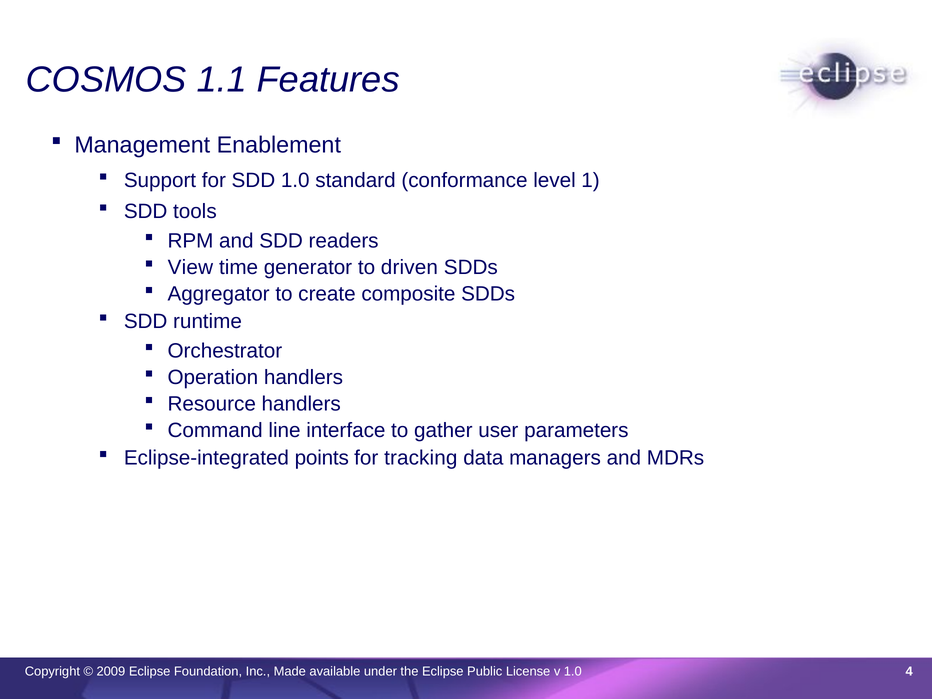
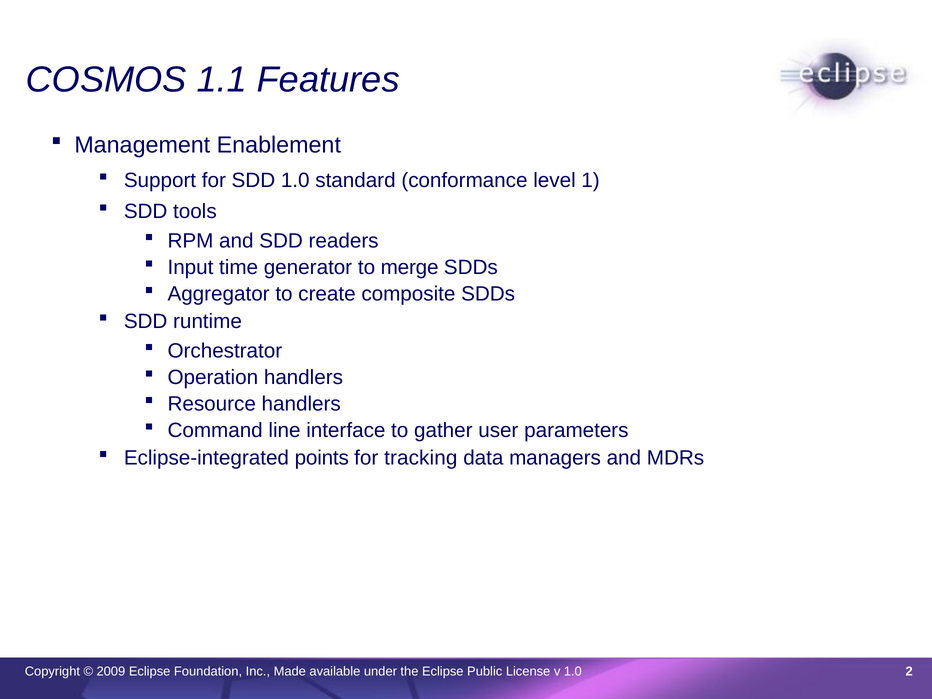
View: View -> Input
driven: driven -> merge
4: 4 -> 2
